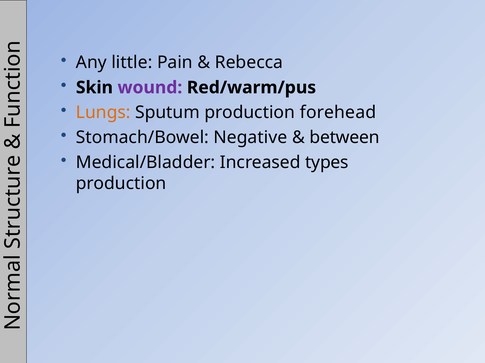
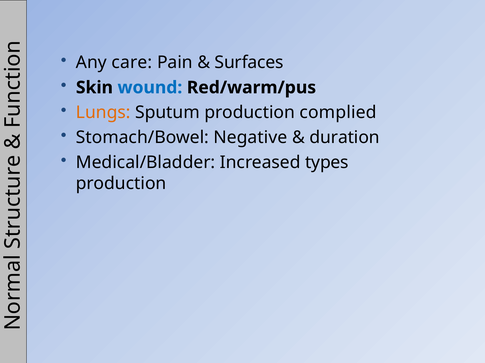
little: little -> care
Rebecca: Rebecca -> Surfaces
wound colour: purple -> blue
forehead: forehead -> complied
between: between -> duration
